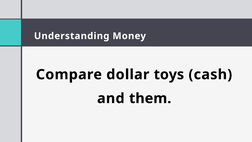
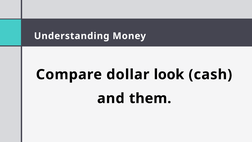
toys: toys -> look
